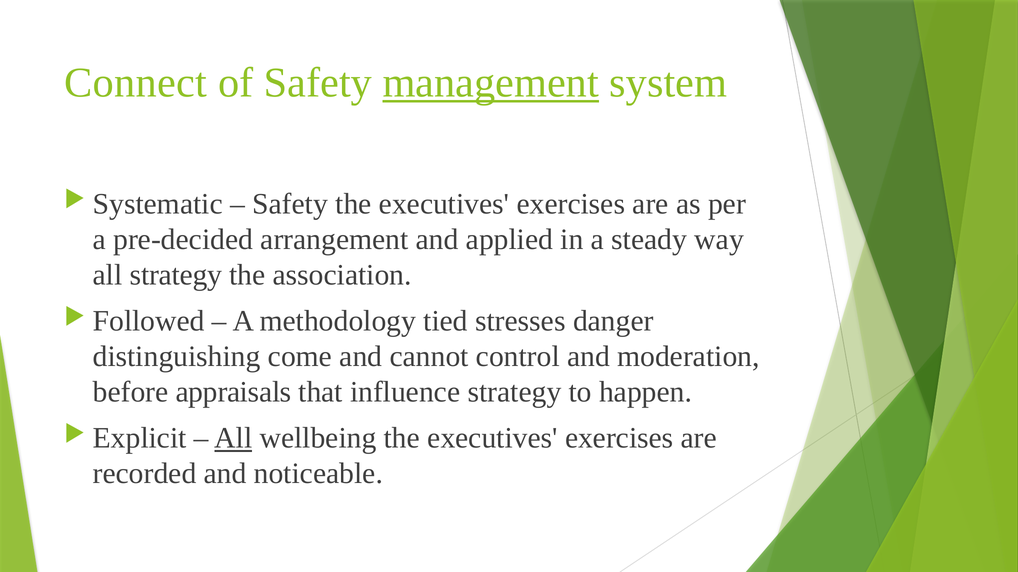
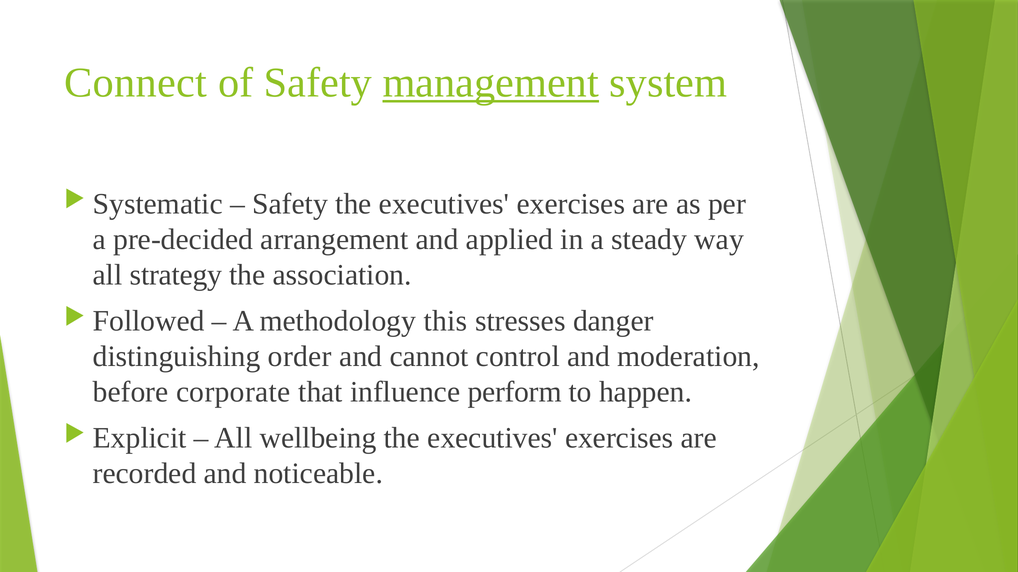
tied: tied -> this
come: come -> order
appraisals: appraisals -> corporate
influence strategy: strategy -> perform
All at (233, 439) underline: present -> none
